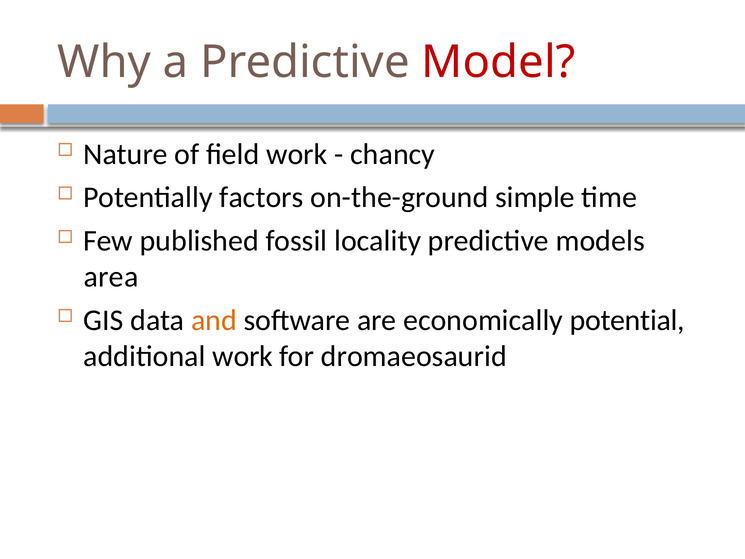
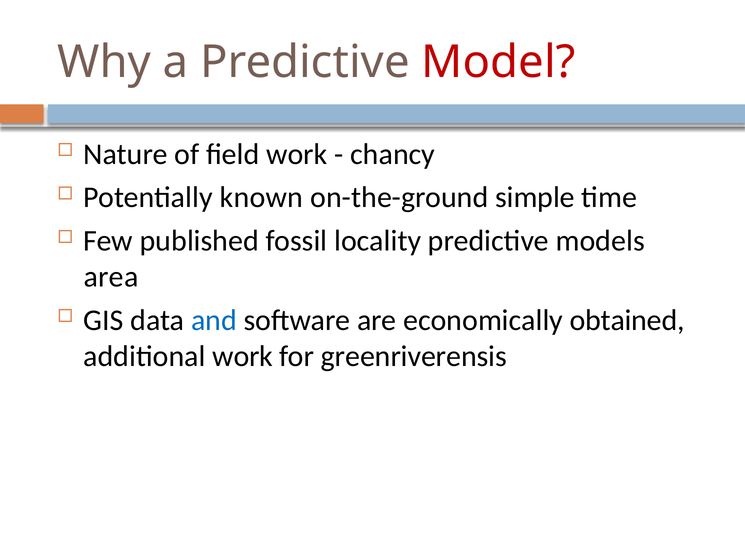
factors: factors -> known
and colour: orange -> blue
potential: potential -> obtained
dromaeosaurid: dromaeosaurid -> greenriverensis
